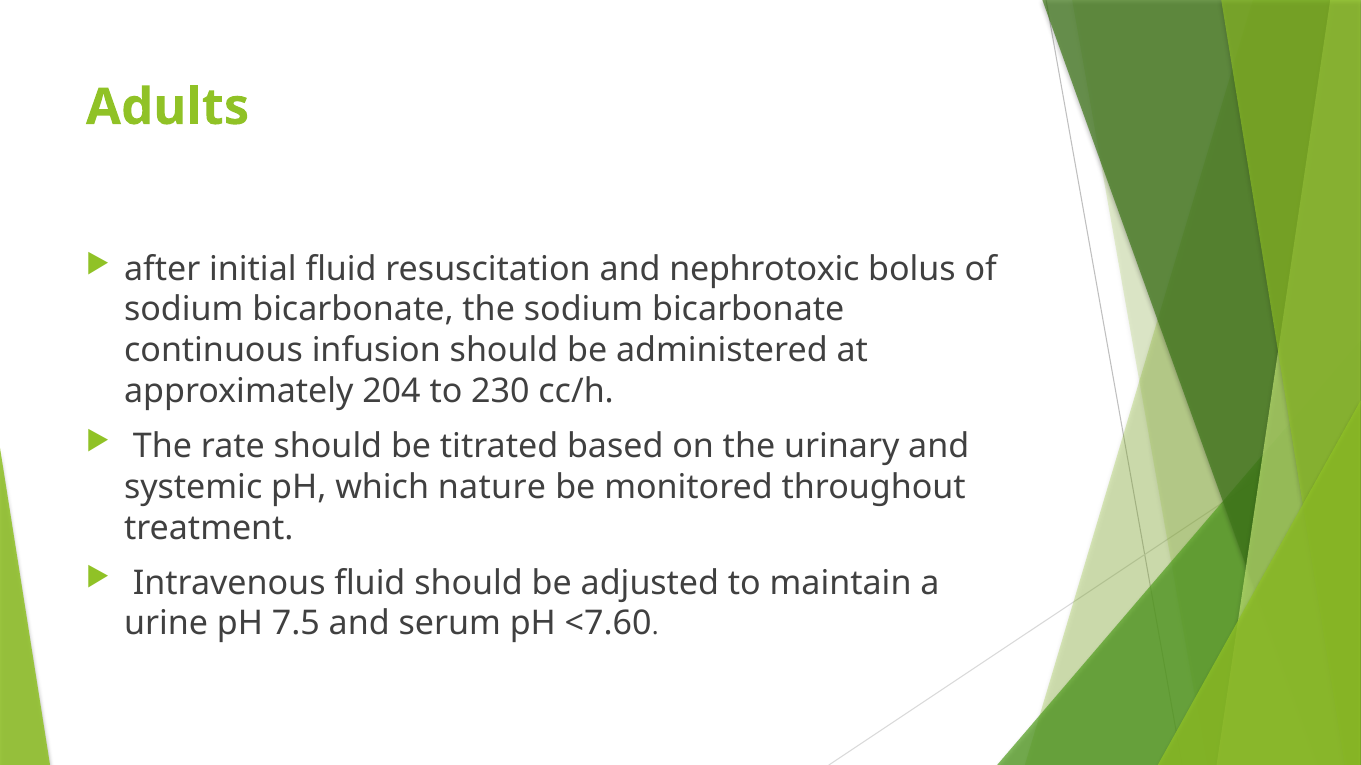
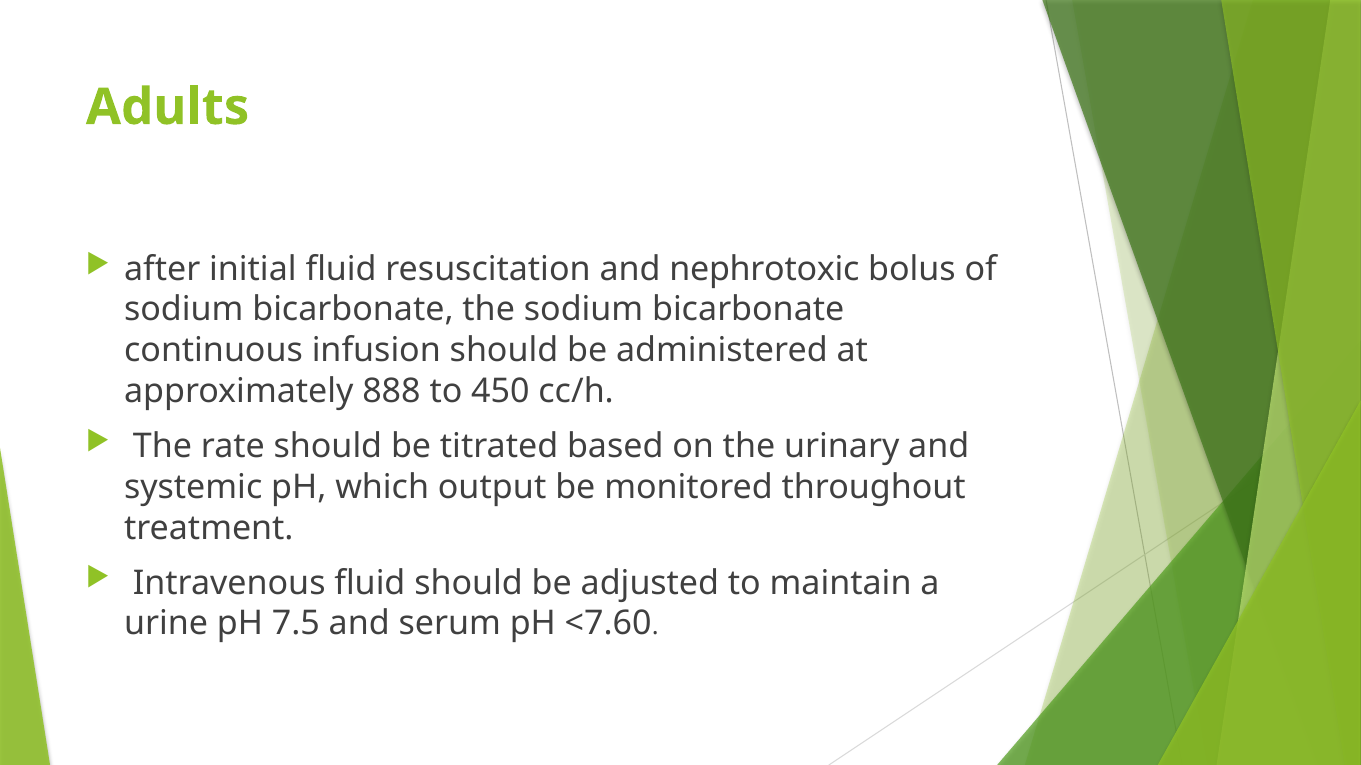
204: 204 -> 888
230: 230 -> 450
nature: nature -> output
